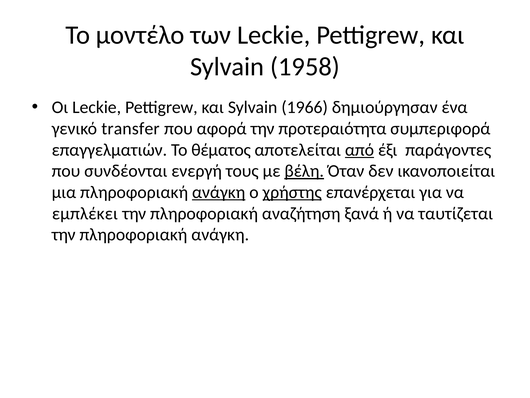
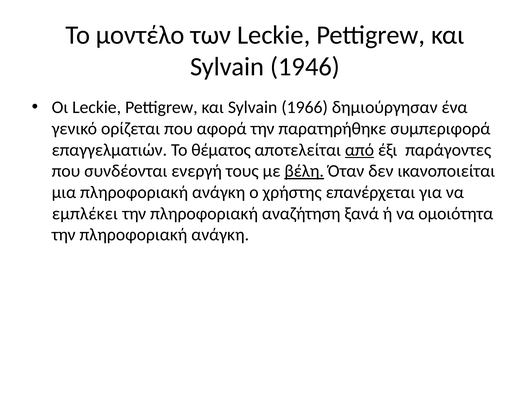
1958: 1958 -> 1946
transfer: transfer -> ορίζεται
προτεραιότητα: προτεραιότητα -> παρατηρήθηκε
ανάγκη at (219, 192) underline: present -> none
χρήστης underline: present -> none
ταυτίζεται: ταυτίζεται -> ομοιότητα
